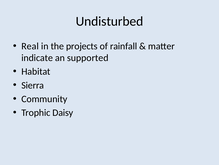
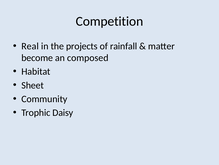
Undisturbed: Undisturbed -> Competition
indicate: indicate -> become
supported: supported -> composed
Sierra: Sierra -> Sheet
